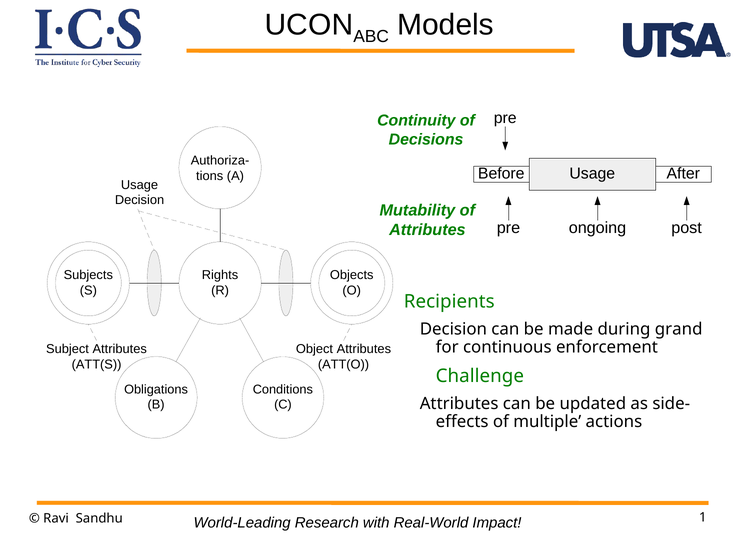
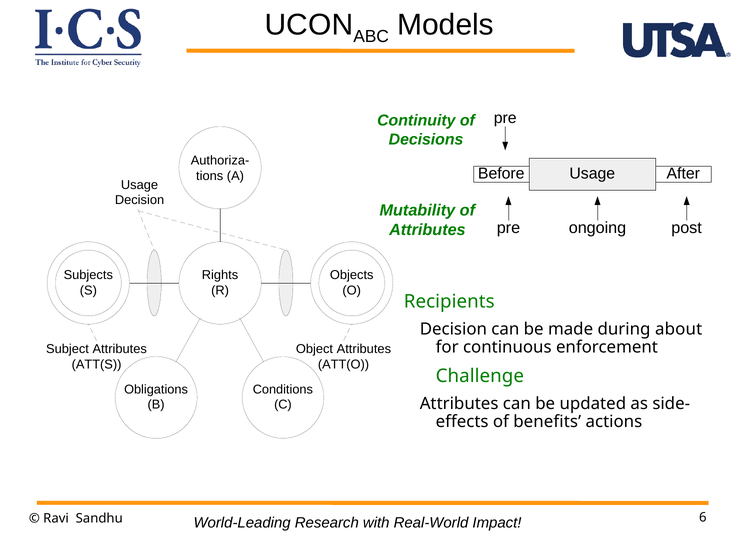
grand: grand -> about
multiple: multiple -> benefits
1: 1 -> 6
